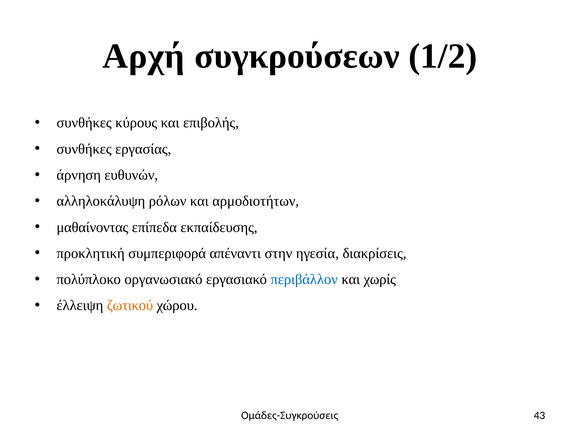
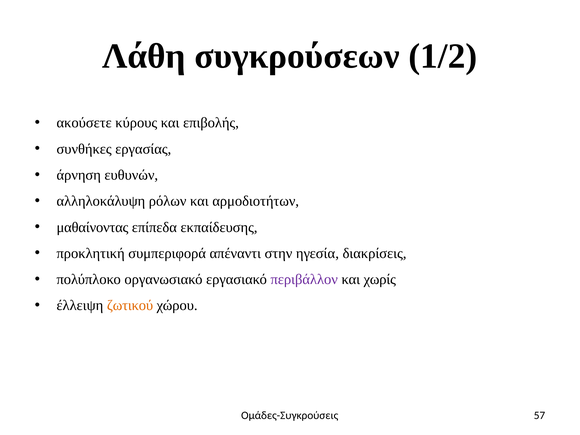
Αρχή: Αρχή -> Λάθη
συνθήκες at (84, 123): συνθήκες -> ακούσετε
περιβάλλον colour: blue -> purple
43: 43 -> 57
